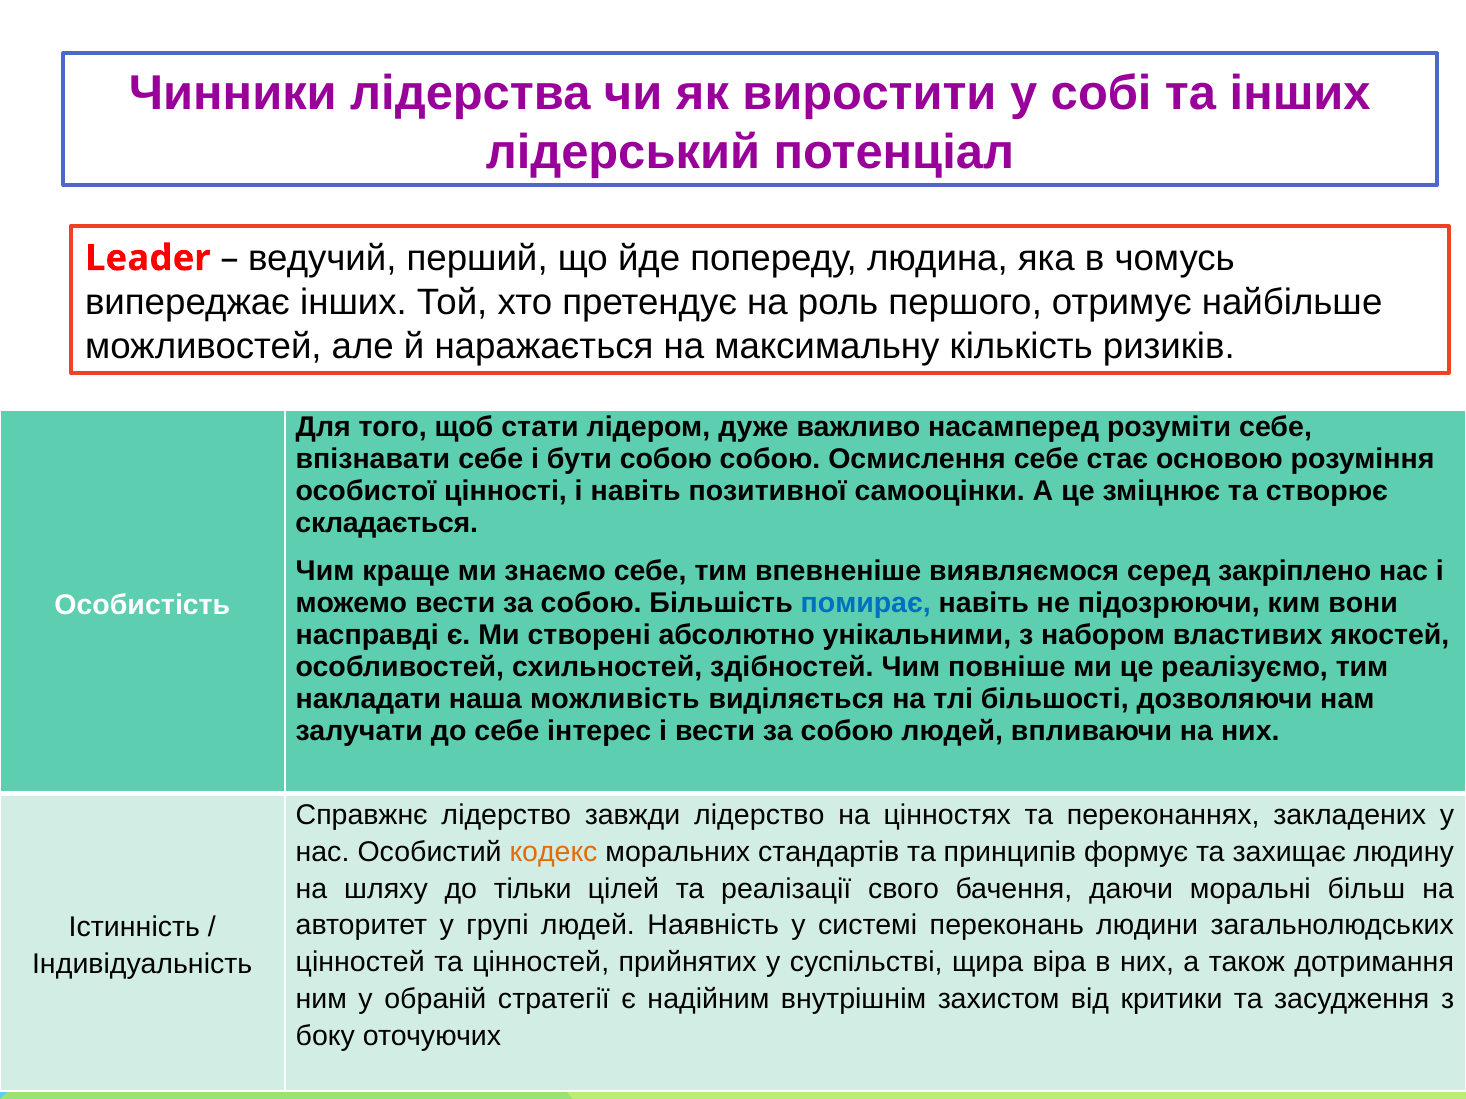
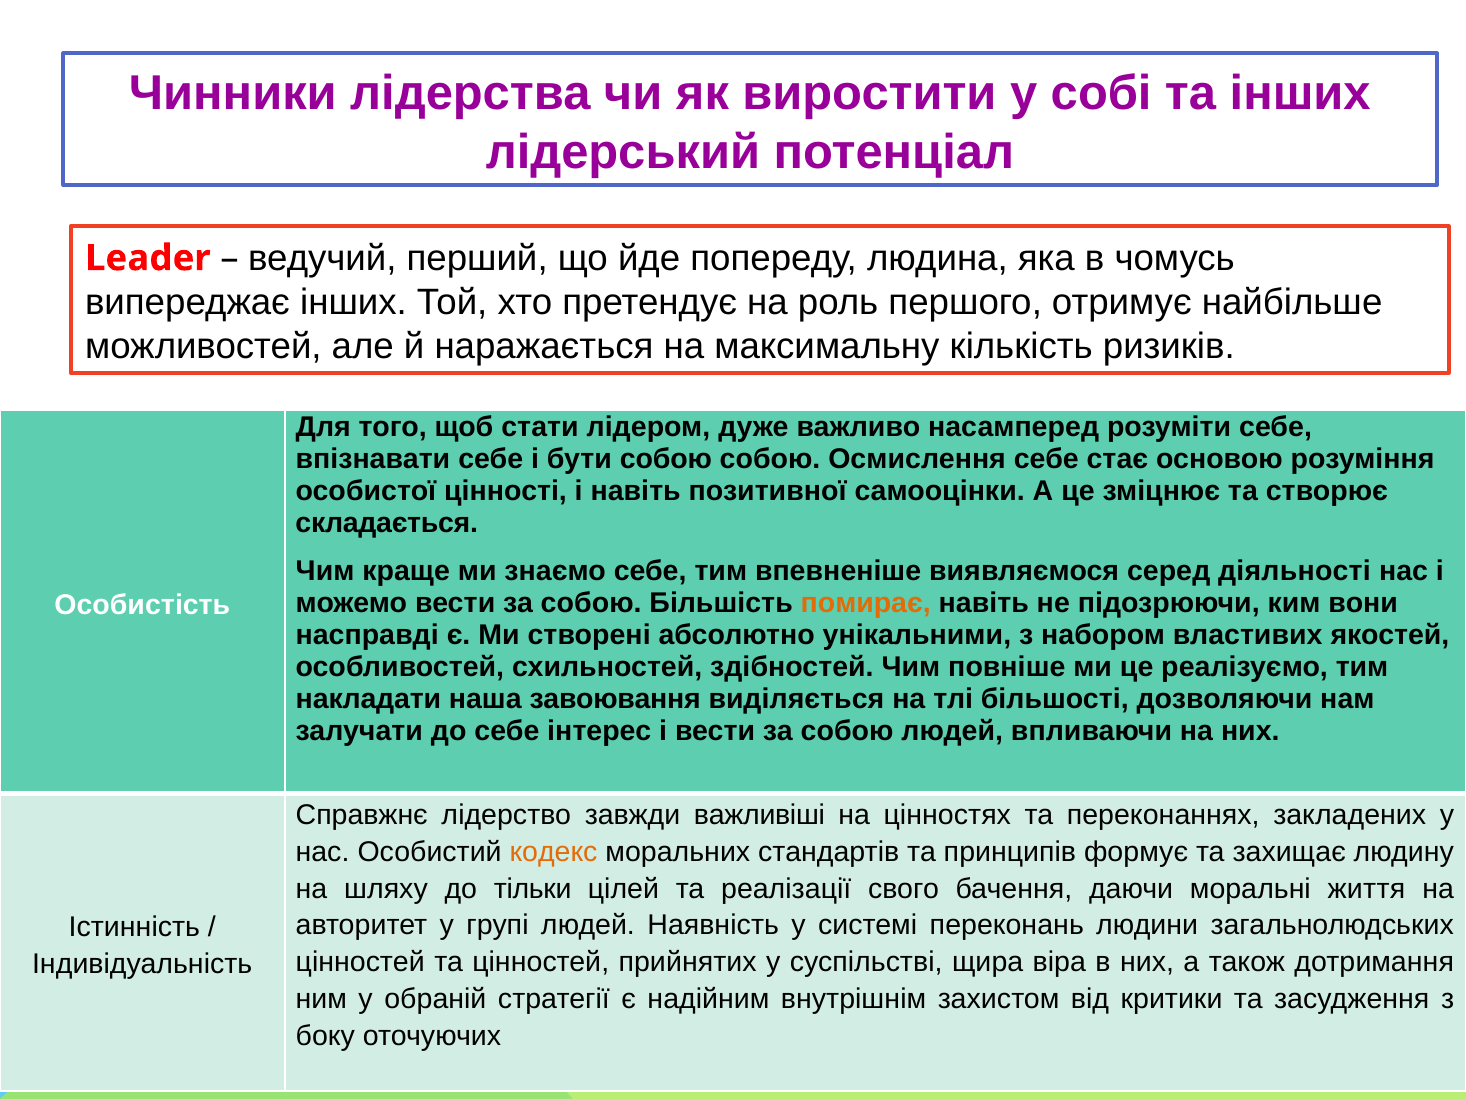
закріплено: закріплено -> діяльності
помирає colour: blue -> orange
можливість: можливість -> завоювання
завжди лідерство: лідерство -> важливіші
більш: більш -> життя
